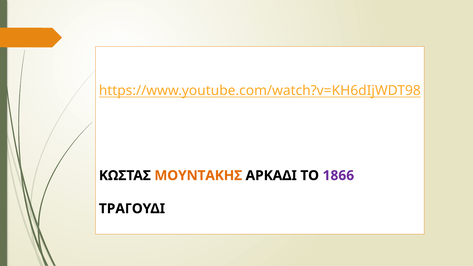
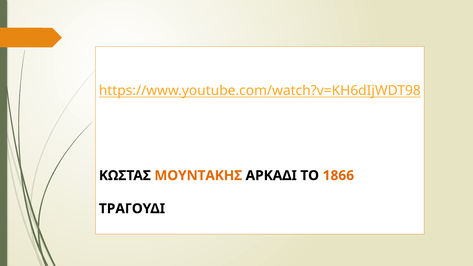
1866 colour: purple -> orange
